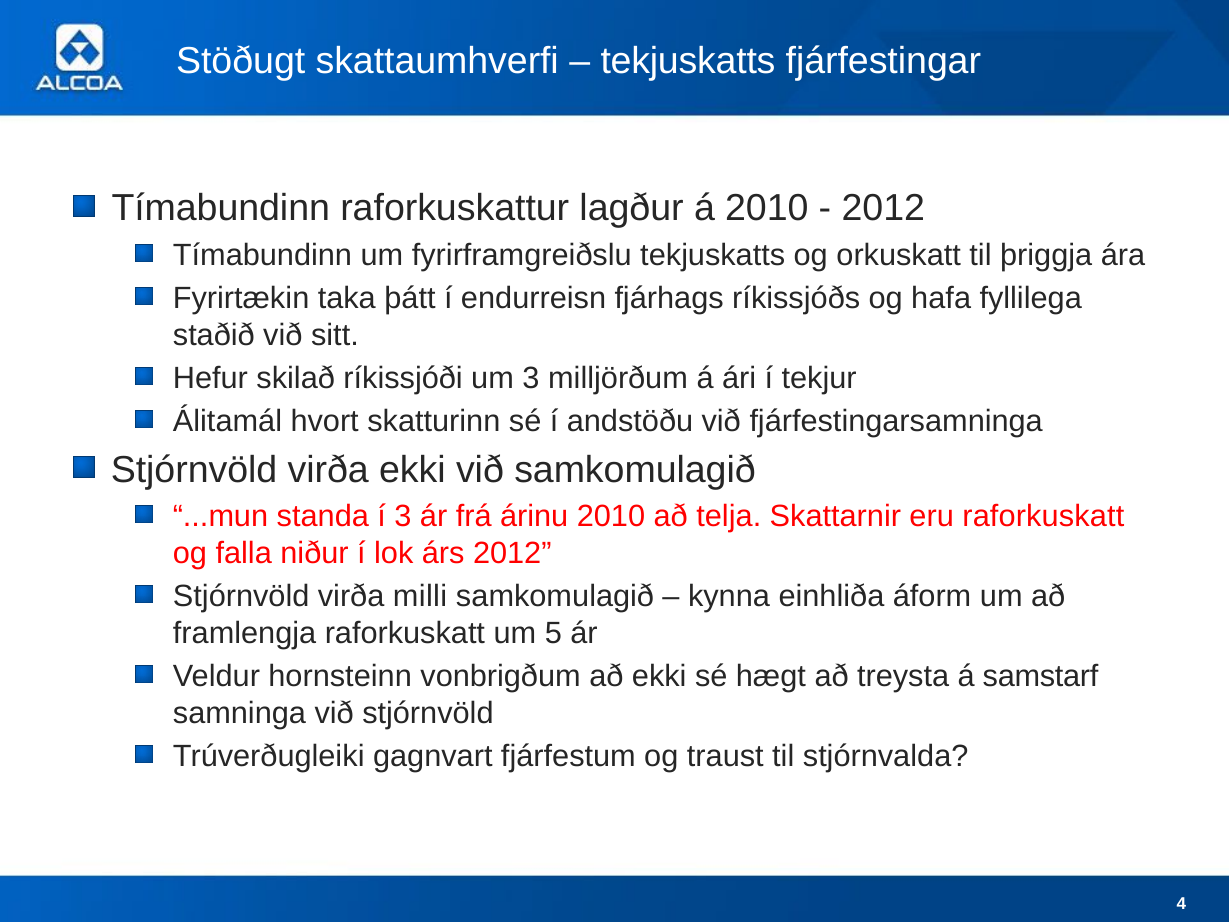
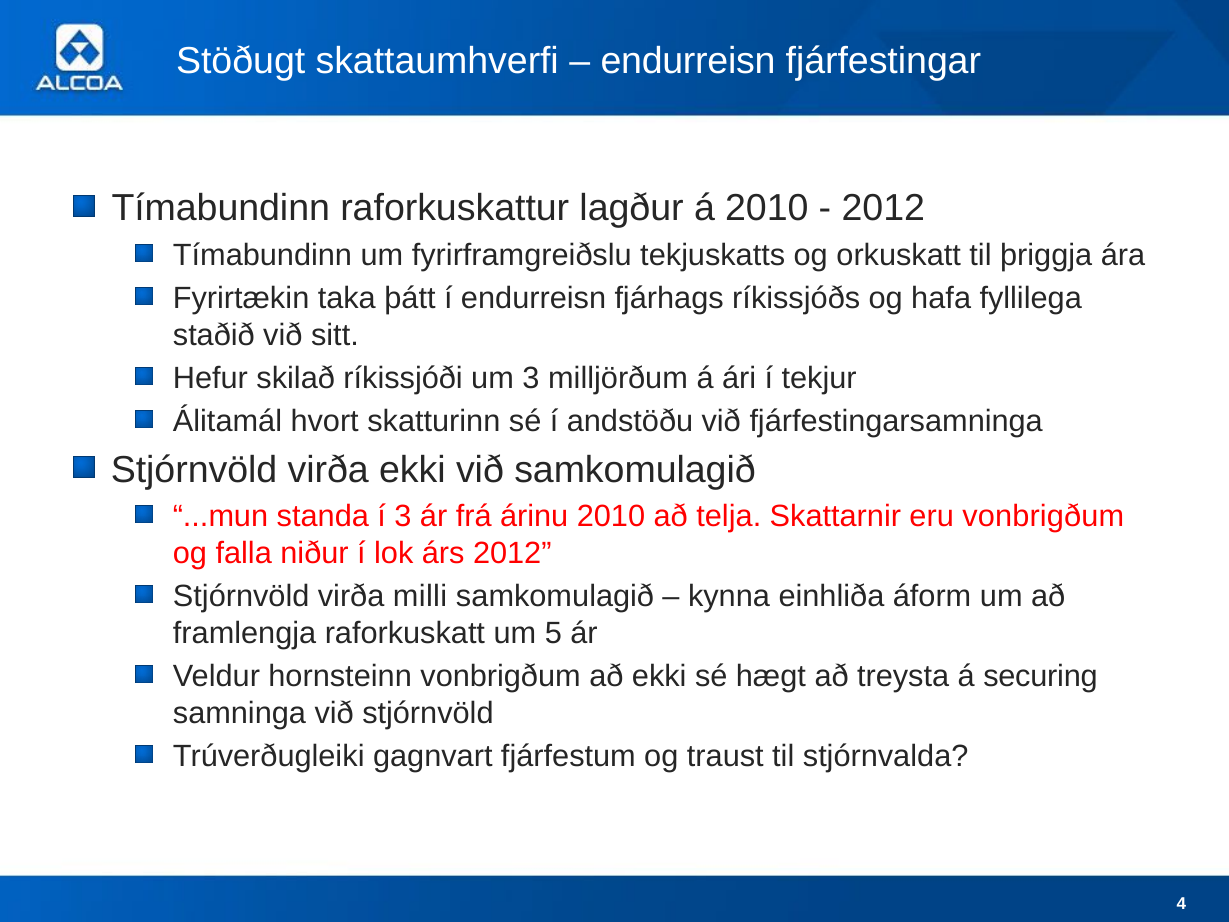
tekjuskatts at (688, 61): tekjuskatts -> endurreisn
eru raforkuskatt: raforkuskatt -> vonbrigðum
samstarf: samstarf -> securing
